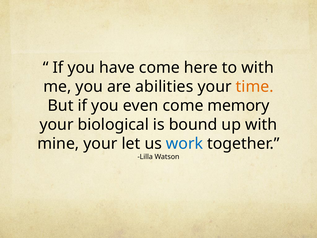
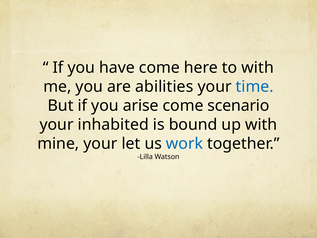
time colour: orange -> blue
even: even -> arise
memory: memory -> scenario
biological: biological -> inhabited
